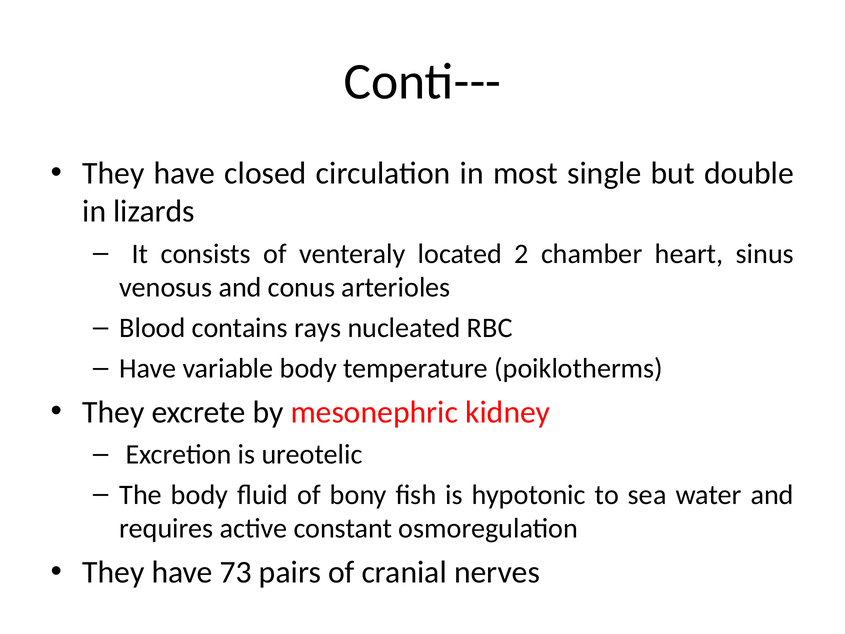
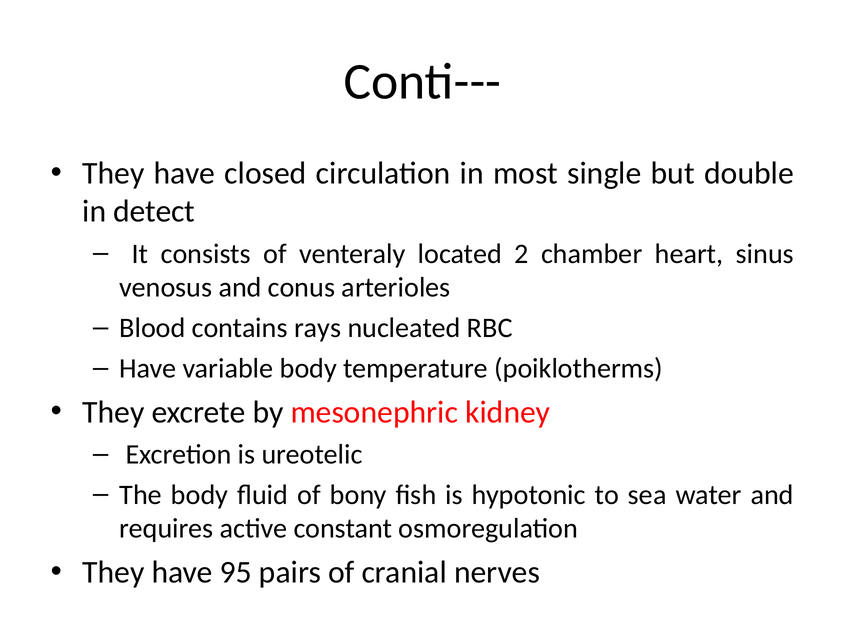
lizards: lizards -> detect
73: 73 -> 95
